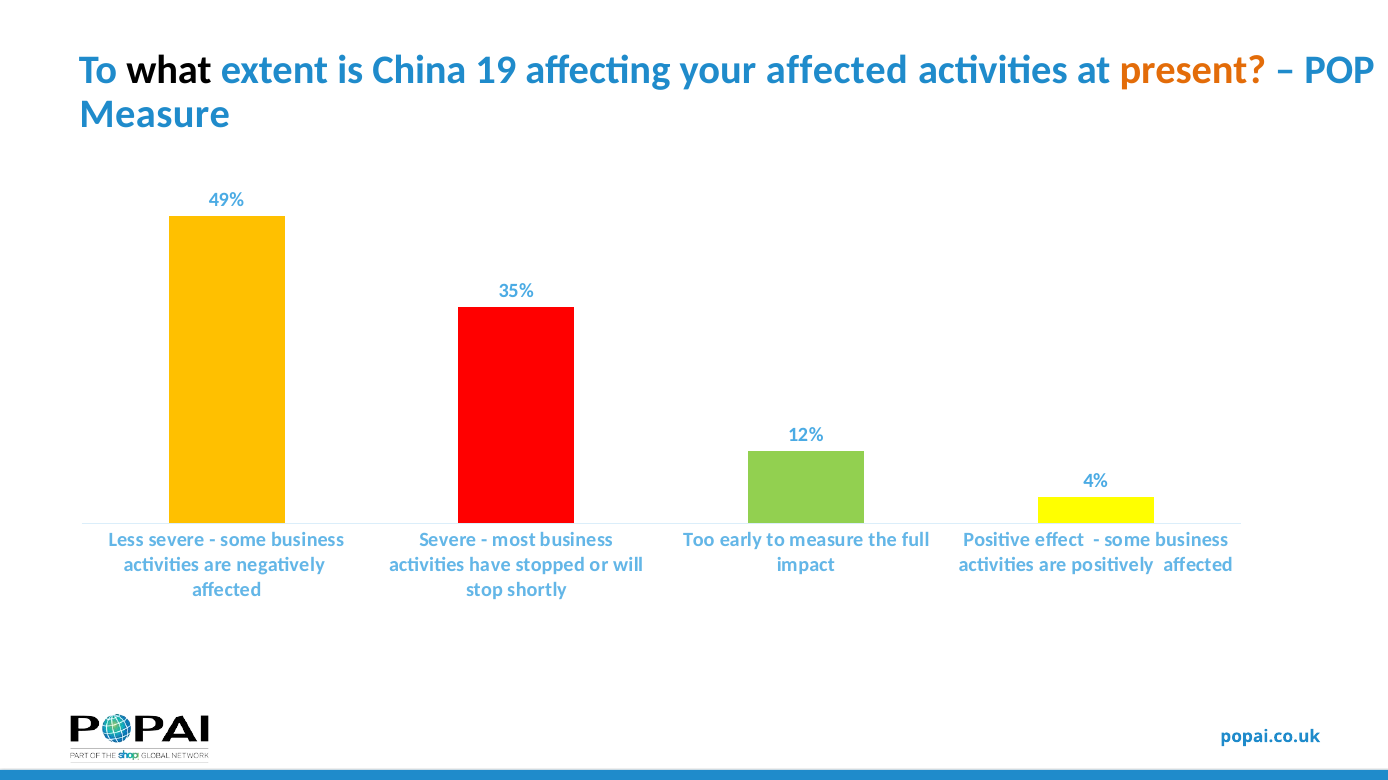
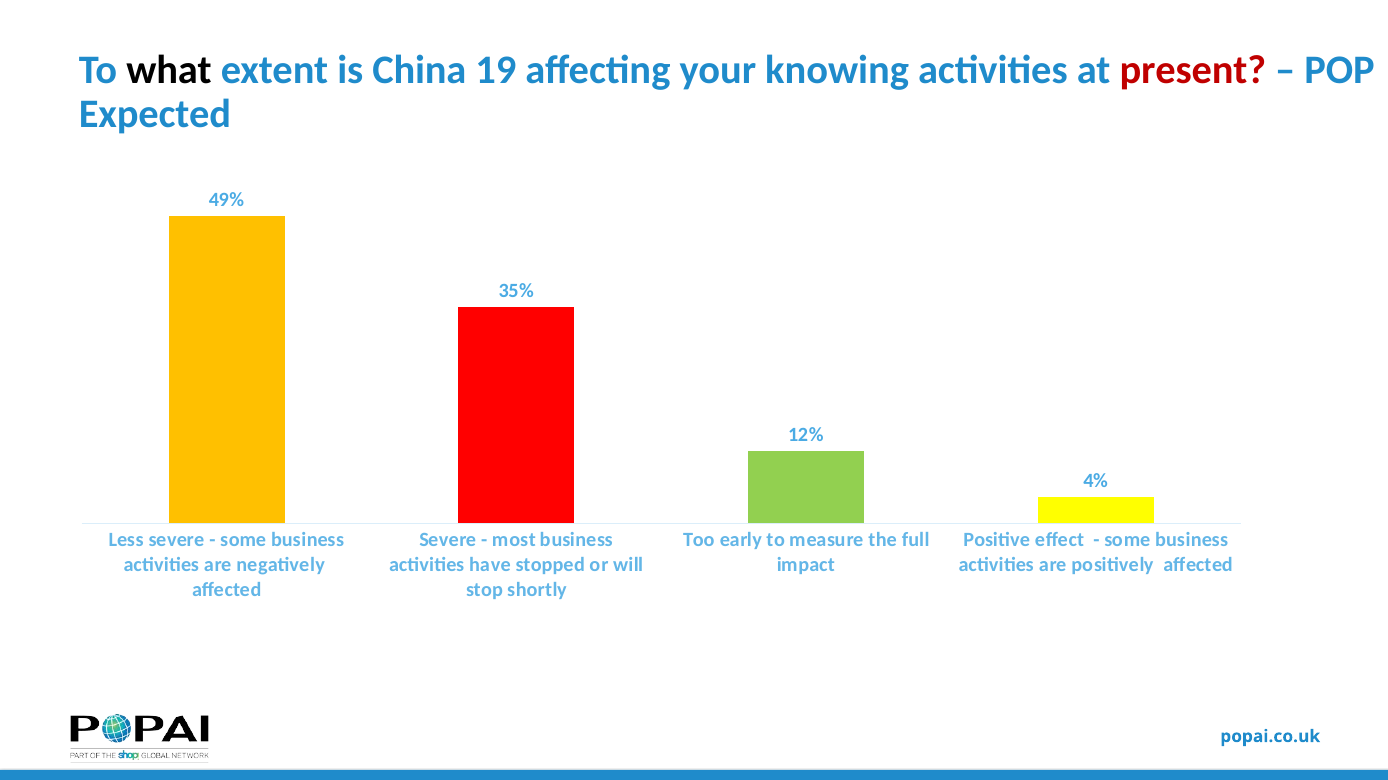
your affected: affected -> knowing
present colour: orange -> red
Measure at (155, 114): Measure -> Expected
